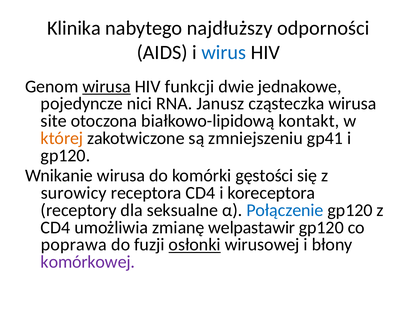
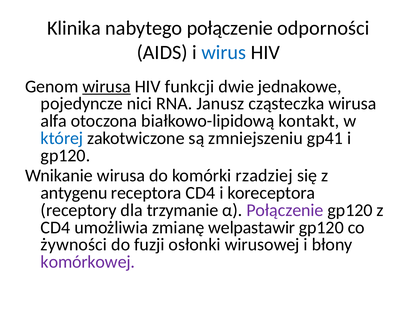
nabytego najdłuższy: najdłuższy -> połączenie
site: site -> alfa
której colour: orange -> blue
gęstości: gęstości -> rzadziej
surowicy: surowicy -> antygenu
seksualne: seksualne -> trzymanie
Połączenie at (285, 210) colour: blue -> purple
poprawa: poprawa -> żywności
osłonki underline: present -> none
